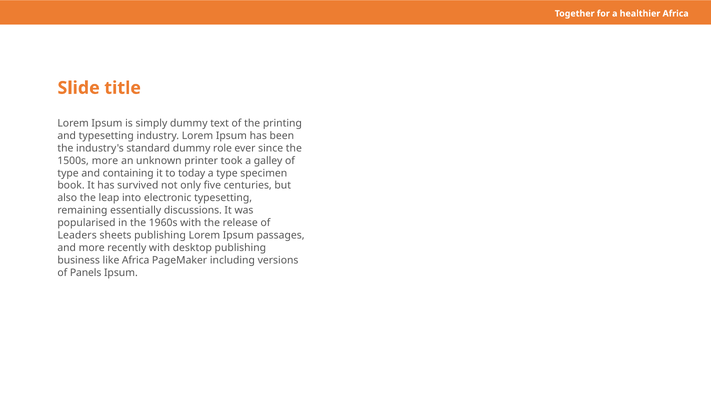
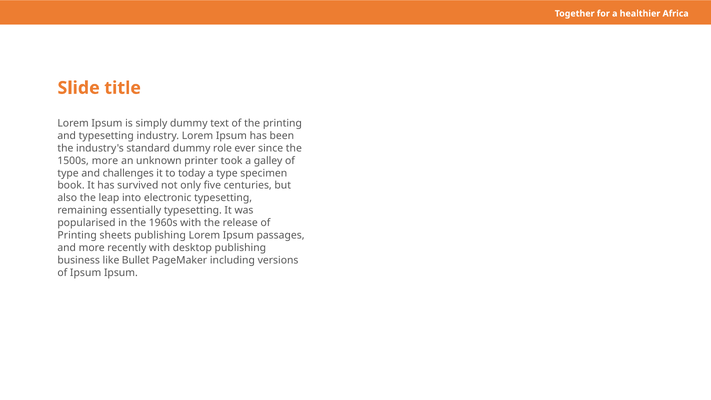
containing: containing -> challenges
essentially discussions: discussions -> typesetting
Leaders at (77, 235): Leaders -> Printing
like Africa: Africa -> Bullet
of Panels: Panels -> Ipsum
